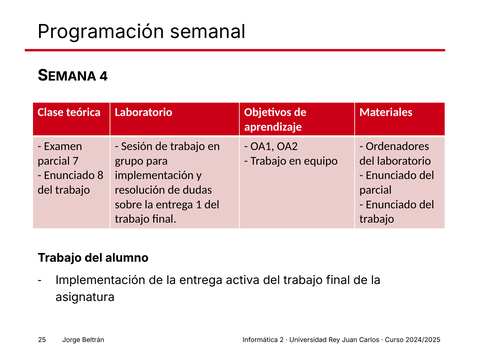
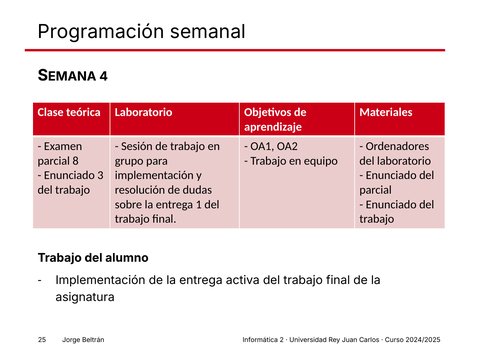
7: 7 -> 8
8: 8 -> 3
